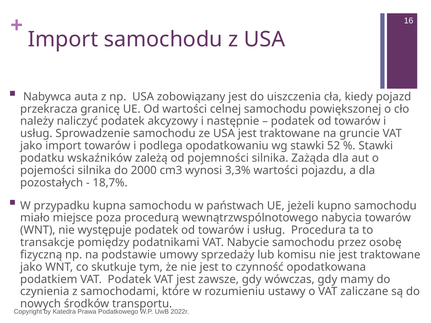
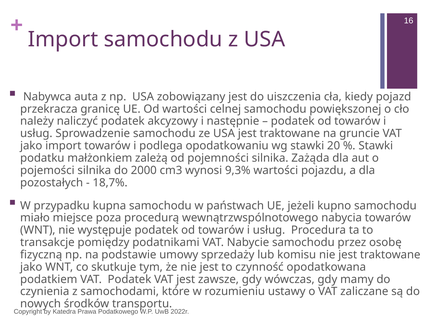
52: 52 -> 20
wskaźników: wskaźników -> małżonkiem
3,3%: 3,3% -> 9,3%
